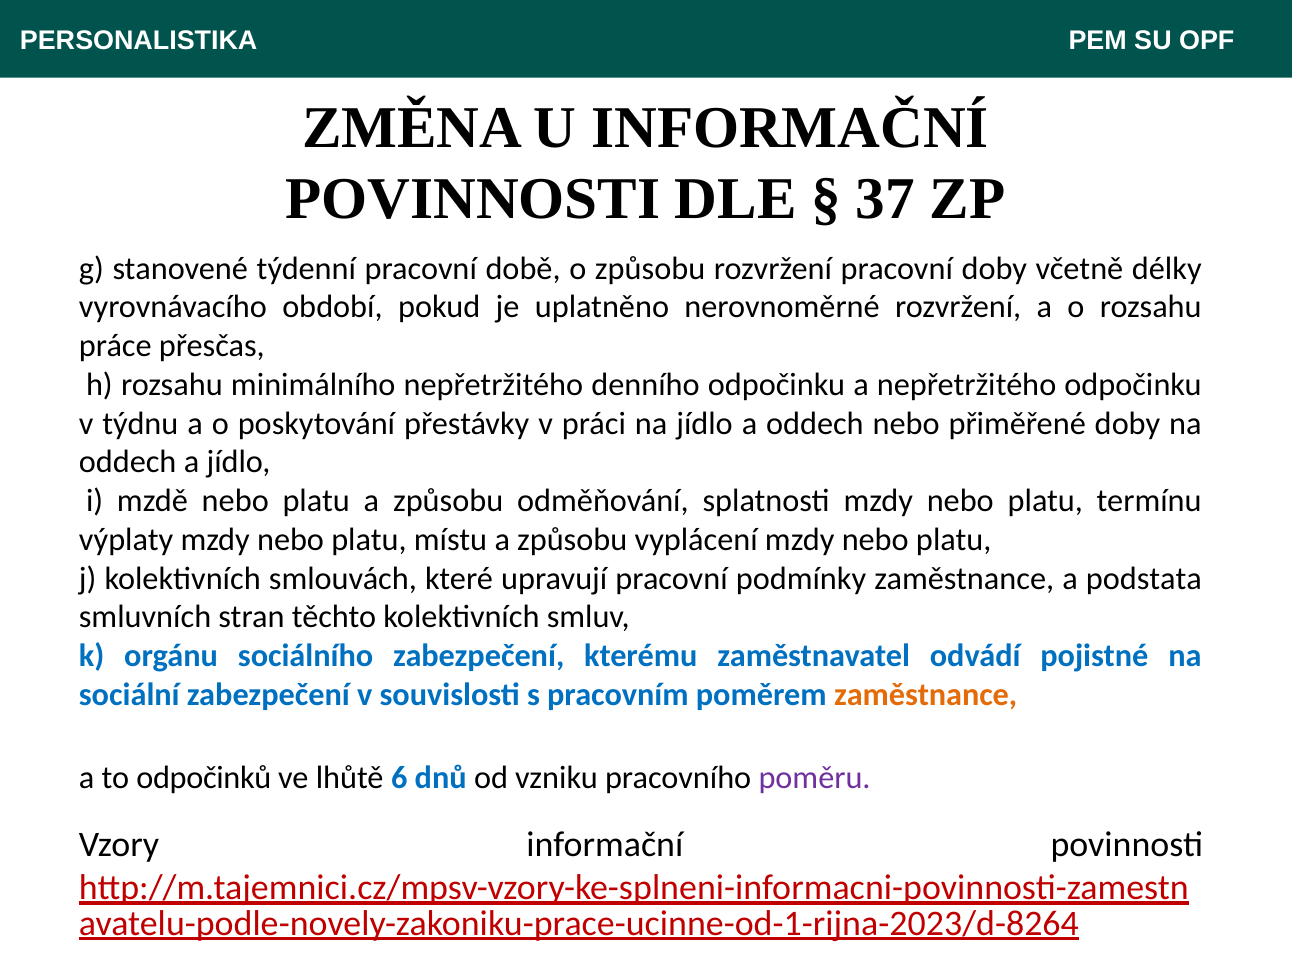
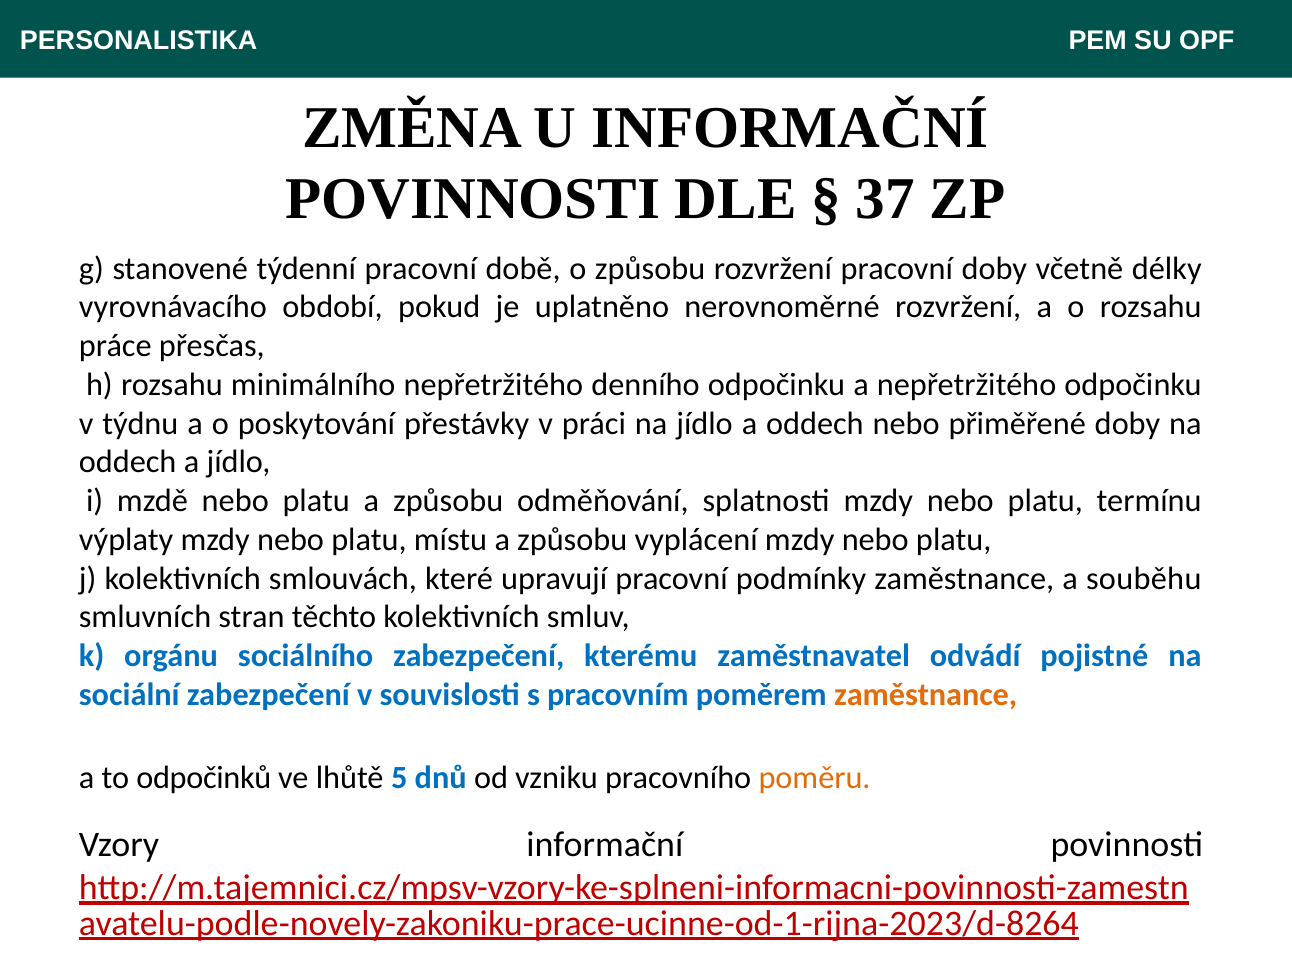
podstata: podstata -> souběhu
6: 6 -> 5
poměru colour: purple -> orange
